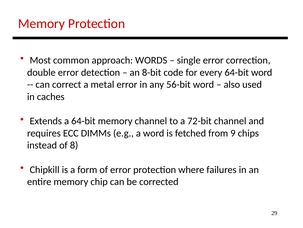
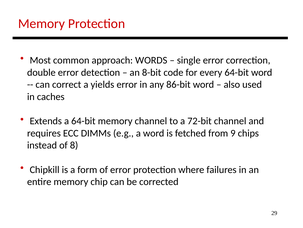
metal: metal -> yields
56-bit: 56-bit -> 86-bit
